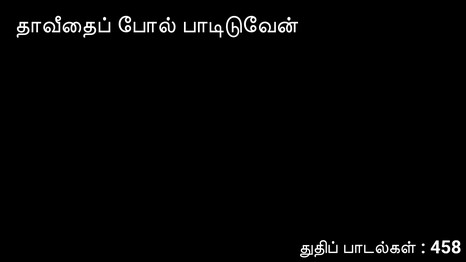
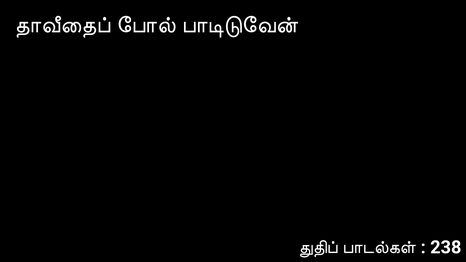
458: 458 -> 238
